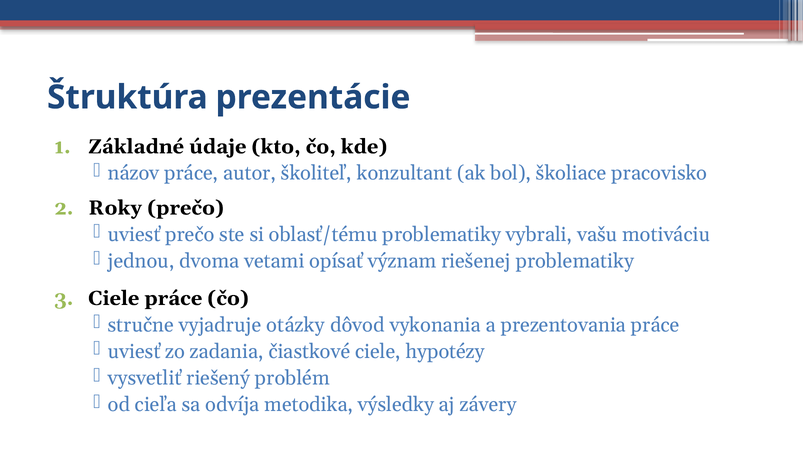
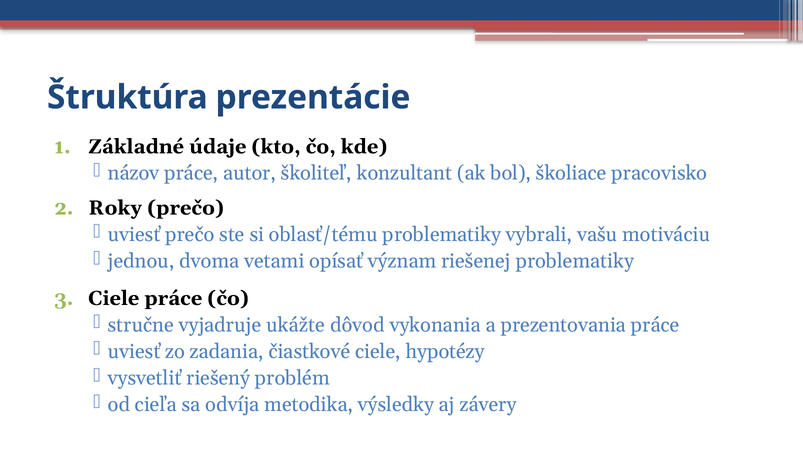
otázky: otázky -> ukážte
